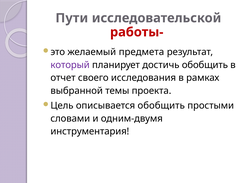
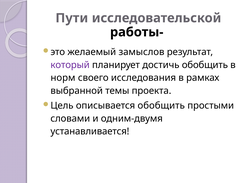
работы- colour: red -> black
предмета: предмета -> замыслов
отчет: отчет -> норм
инструментария: инструментария -> устанавливается
